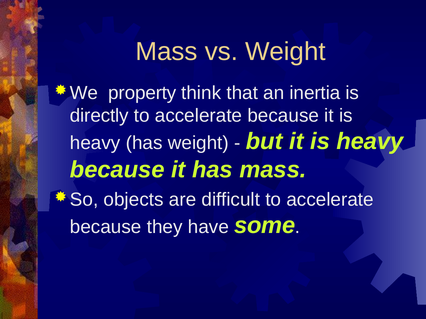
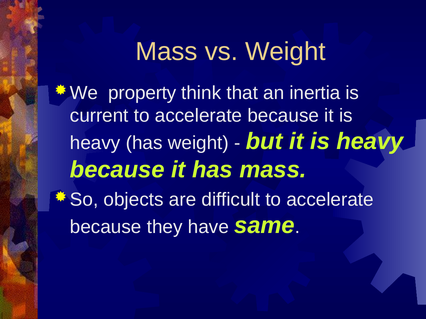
directly: directly -> current
some: some -> same
